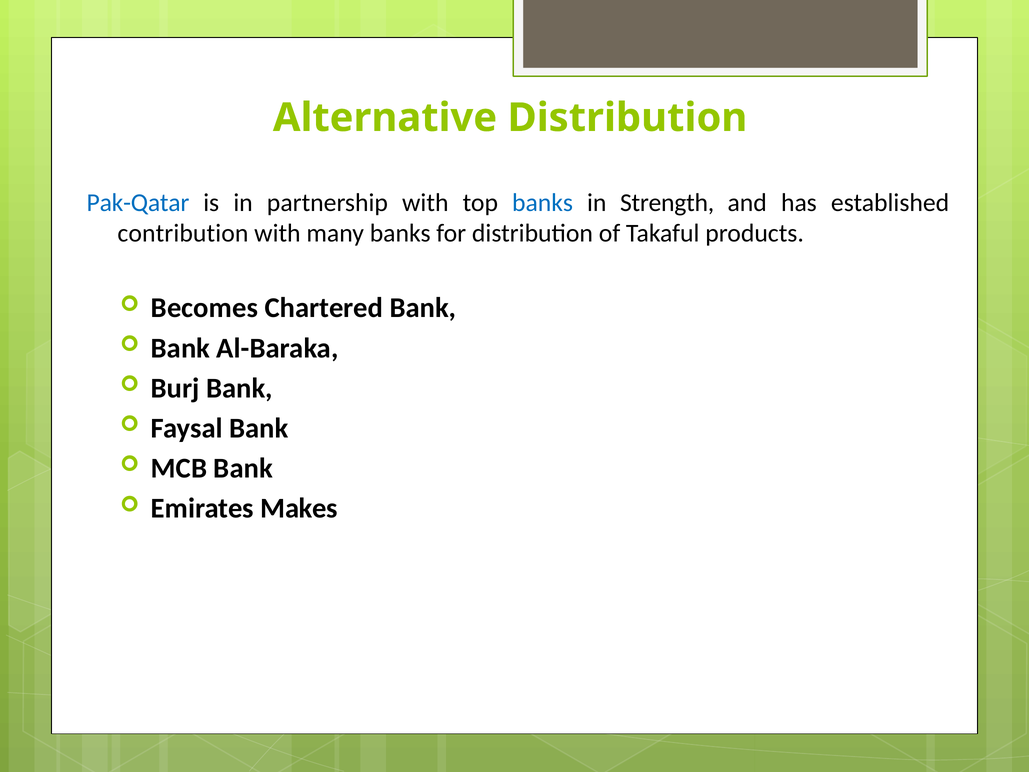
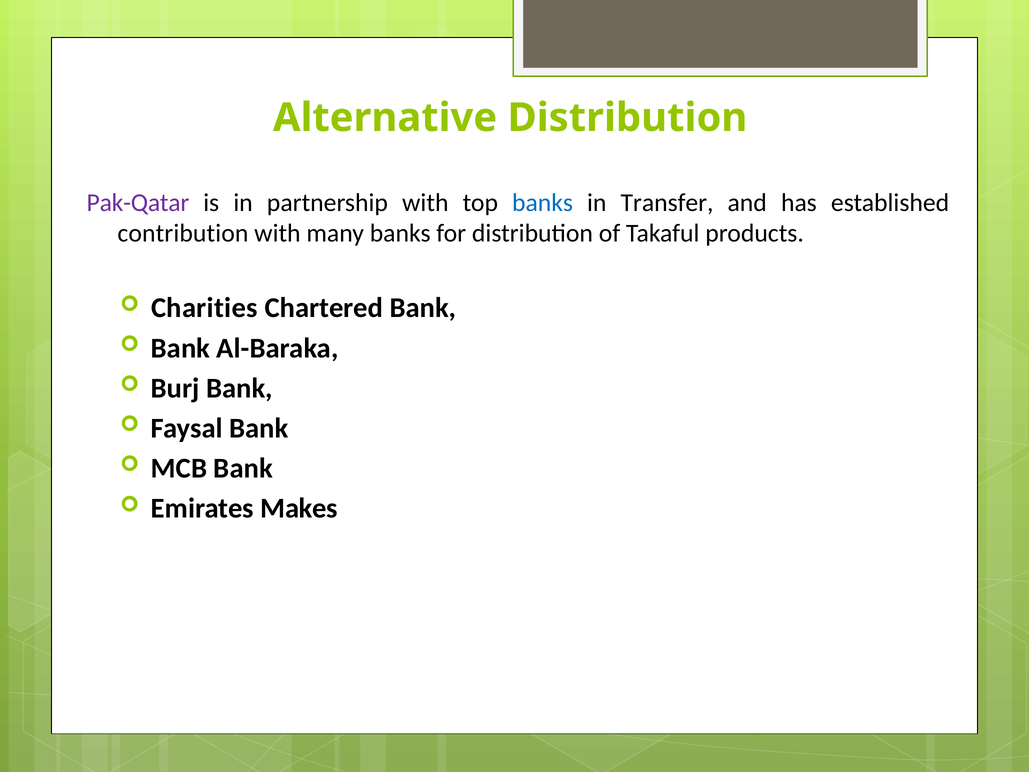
Pak-Qatar colour: blue -> purple
Strength: Strength -> Transfer
Becomes: Becomes -> Charities
